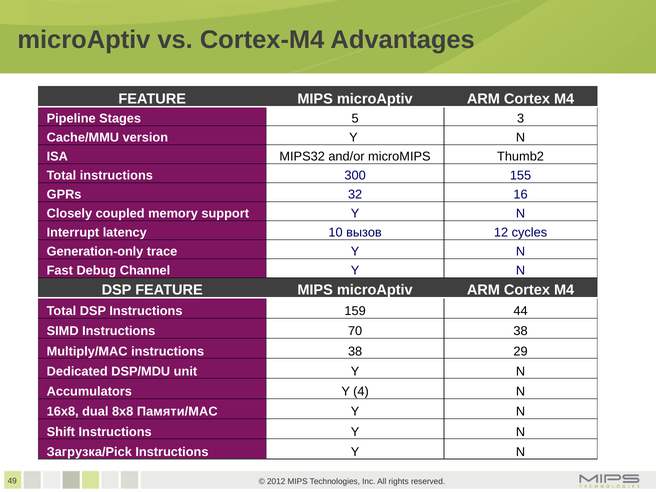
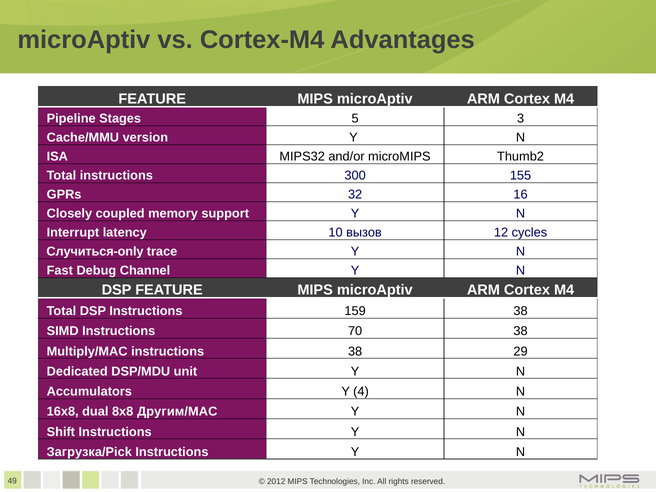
Generation-only: Generation-only -> Случиться-only
159 44: 44 -> 38
Памяти/MAC: Памяти/MAC -> Другим/MAC
